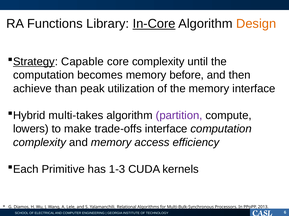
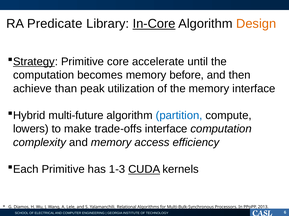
Functions: Functions -> Predicate
Capable at (82, 62): Capable -> Primitive
core complexity: complexity -> accelerate
multi-takes: multi-takes -> multi-future
partition colour: purple -> blue
CUDA underline: none -> present
